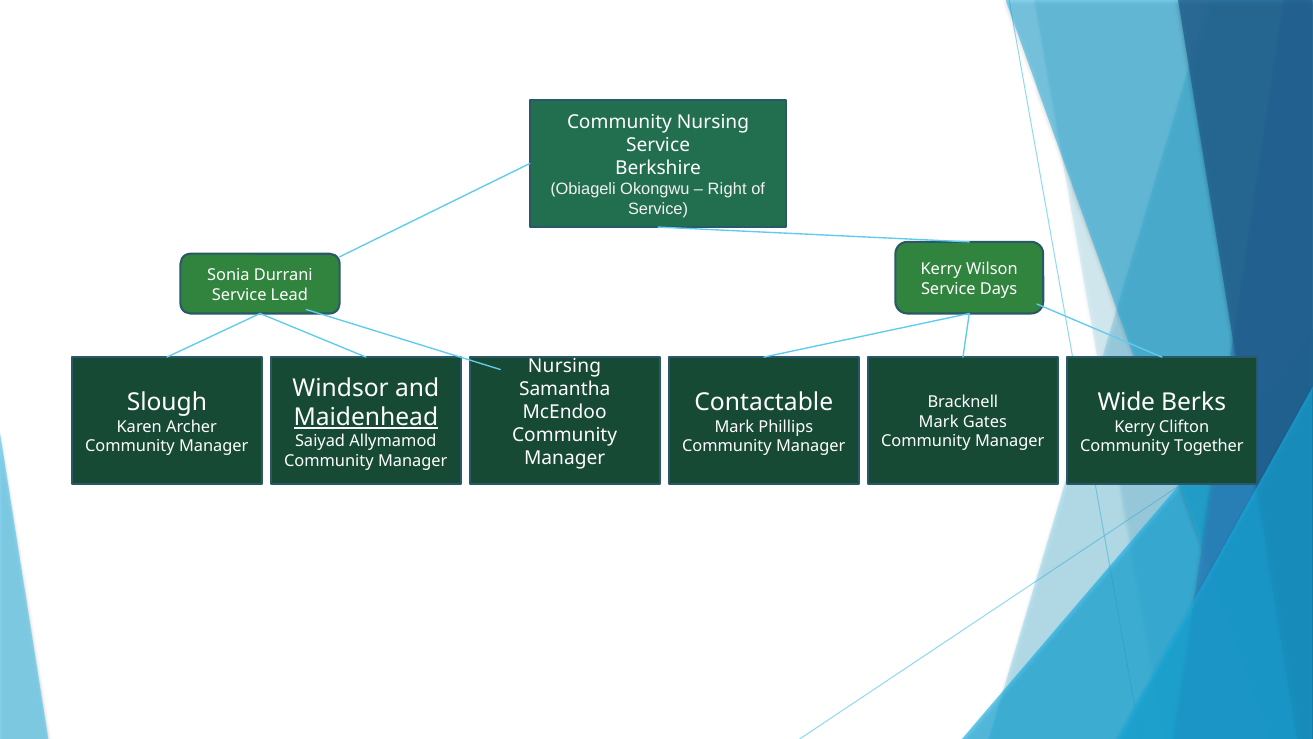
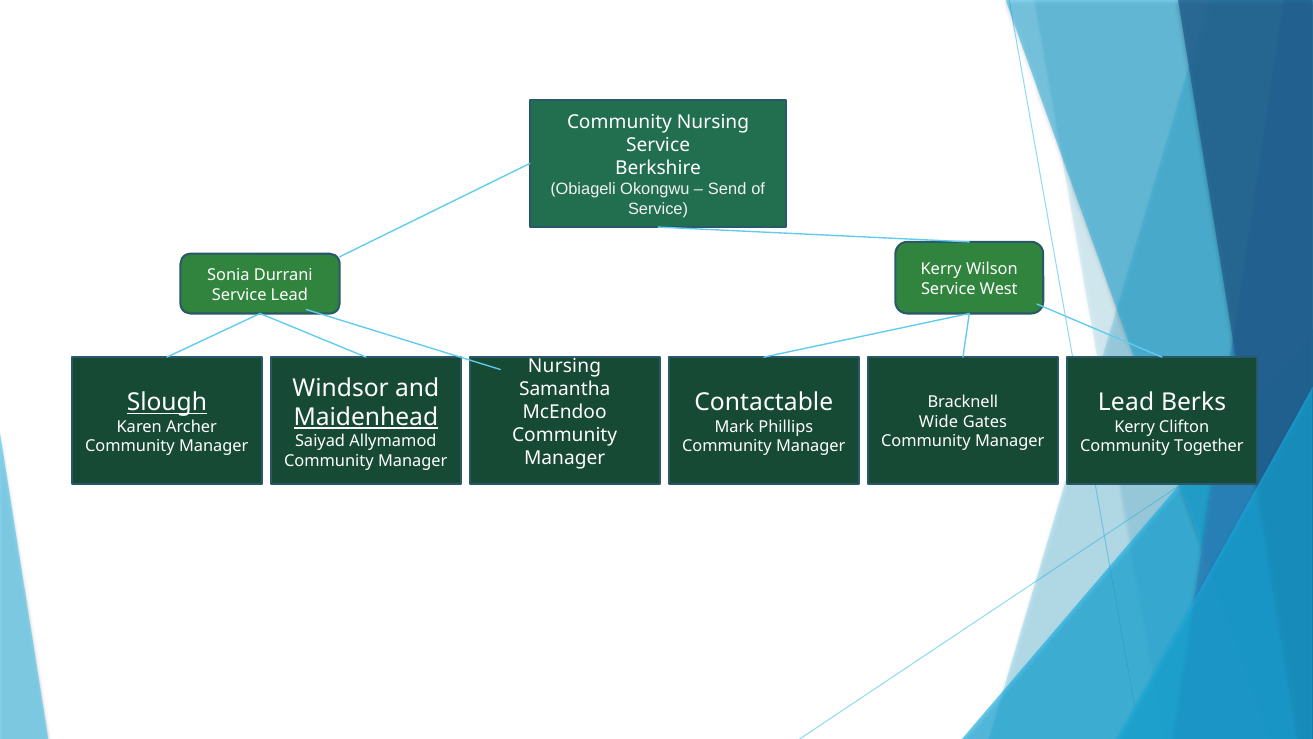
Right: Right -> Send
Days: Days -> West
Slough underline: none -> present
Wide at (1126, 402): Wide -> Lead
Mark at (939, 422): Mark -> Wide
